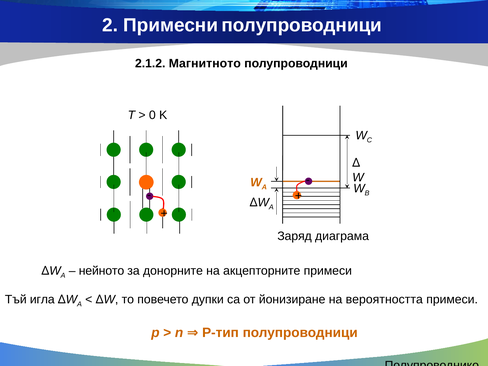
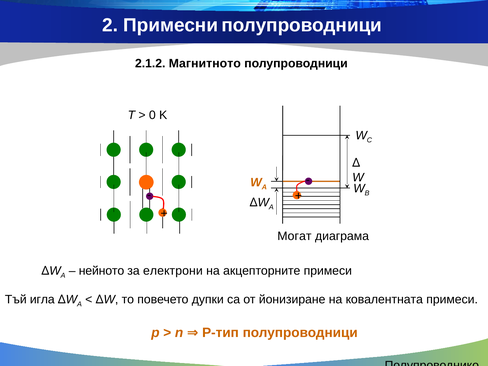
Заряд: Заряд -> Могат
донорните: донорните -> електрони
вероятността: вероятността -> ковалентната
